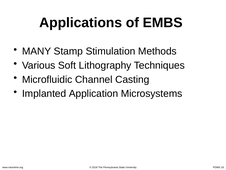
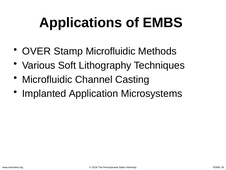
MANY: MANY -> OVER
Stamp Stimulation: Stimulation -> Microfluidic
